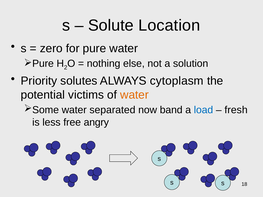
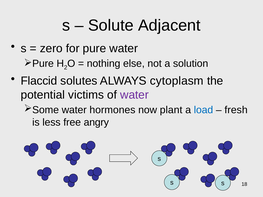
Location: Location -> Adjacent
Priority: Priority -> Flaccid
water at (134, 95) colour: orange -> purple
separated: separated -> hormones
band: band -> plant
